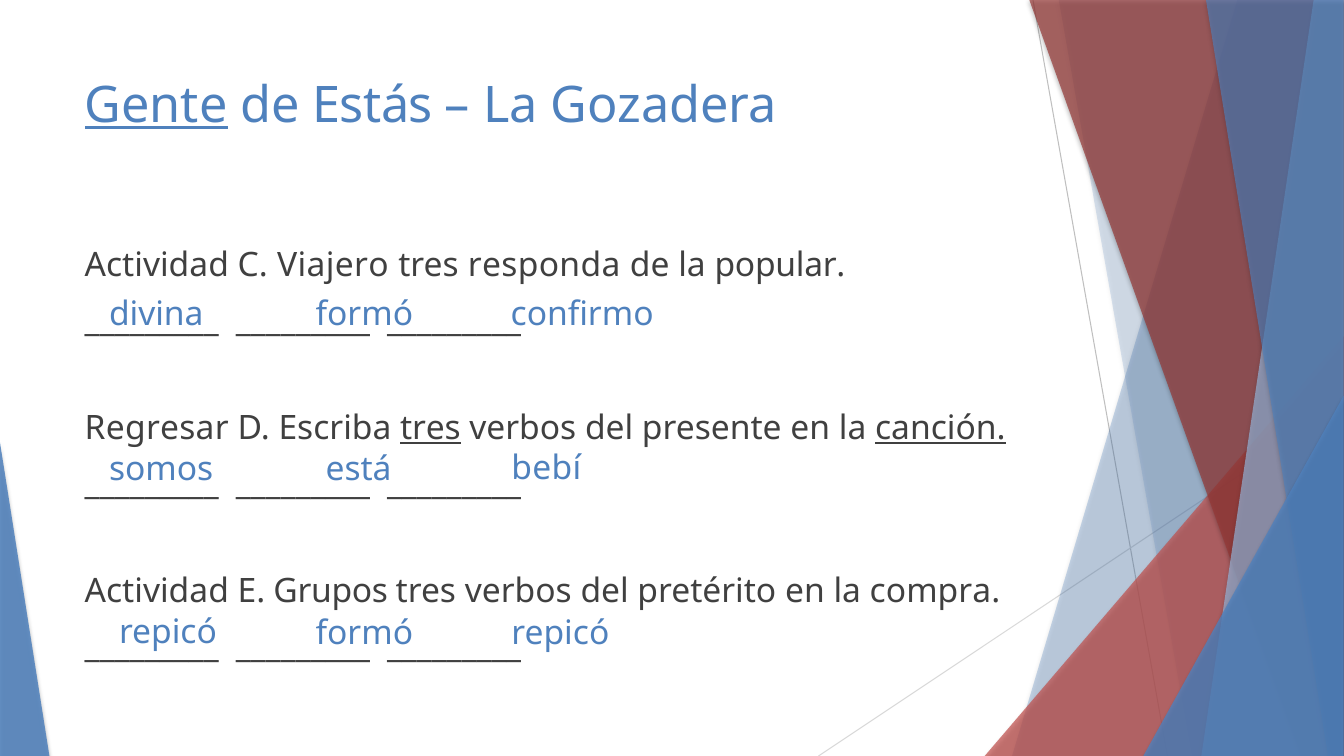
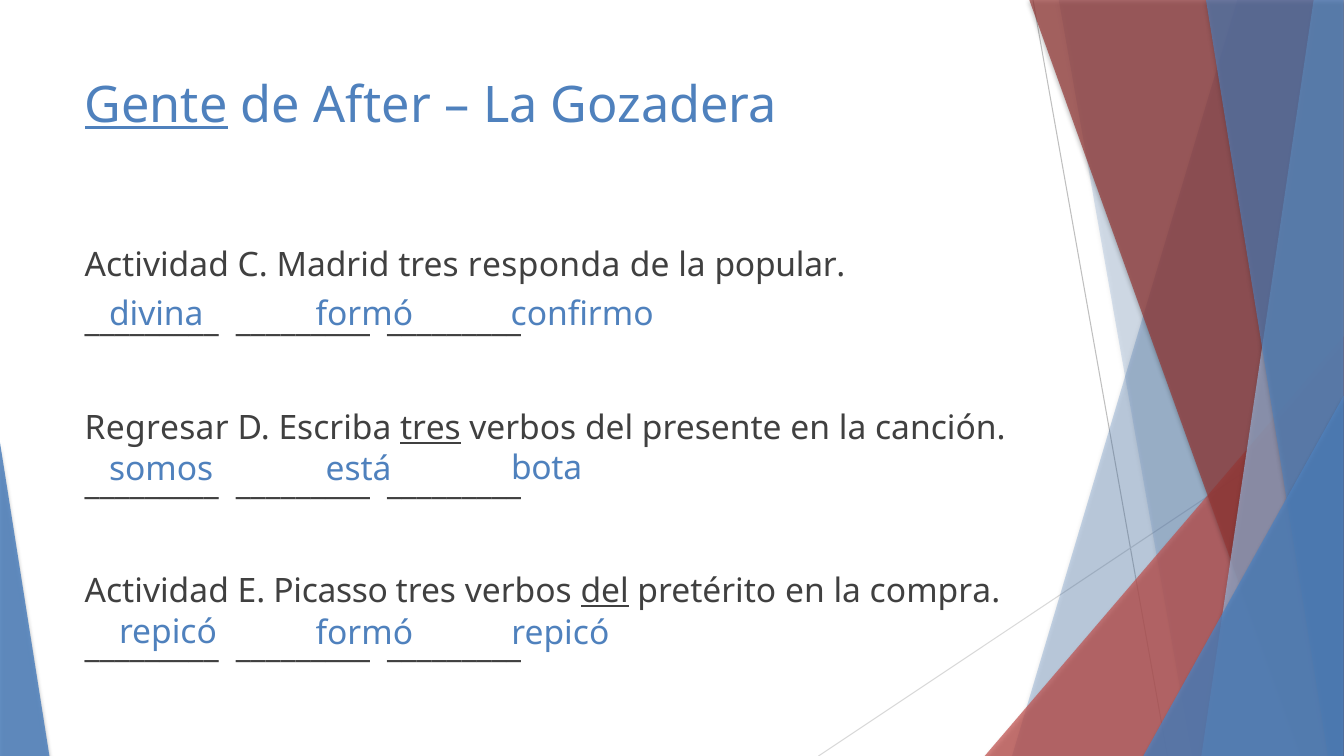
Estás: Estás -> After
Viajero: Viajero -> Madrid
canción underline: present -> none
bebí: bebí -> bota
Grupos: Grupos -> Picasso
del at (605, 592) underline: none -> present
